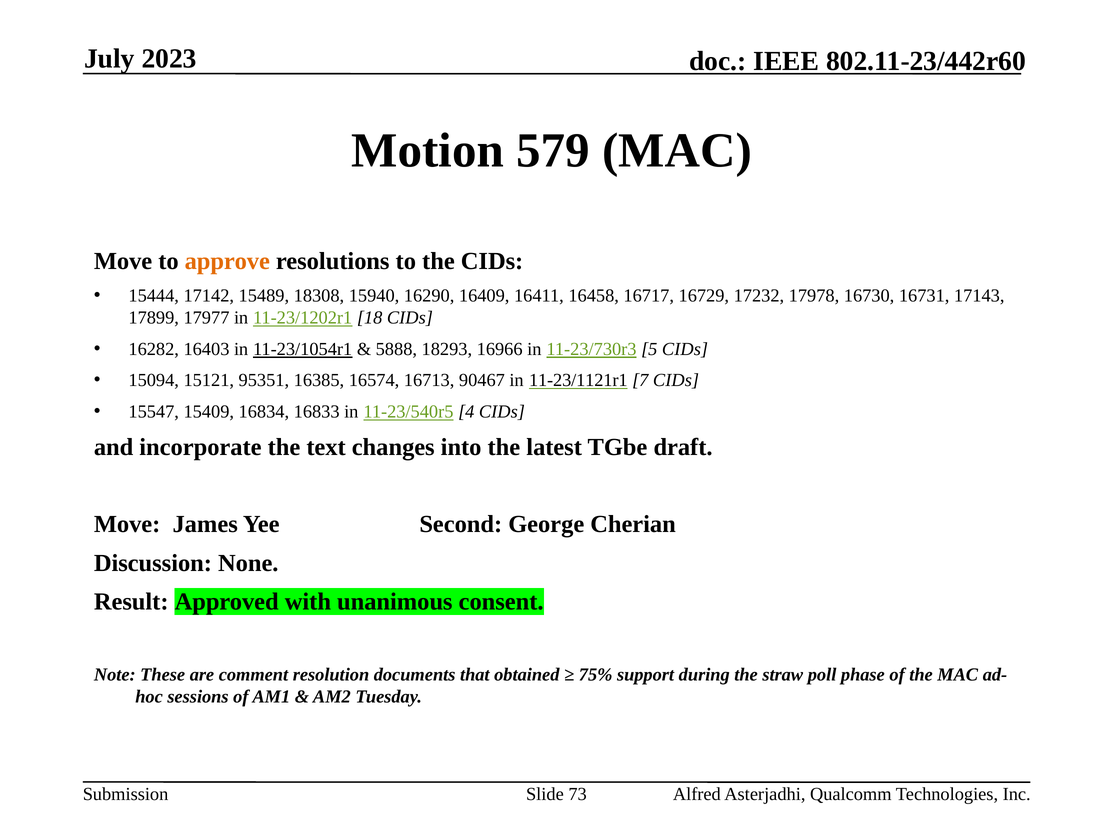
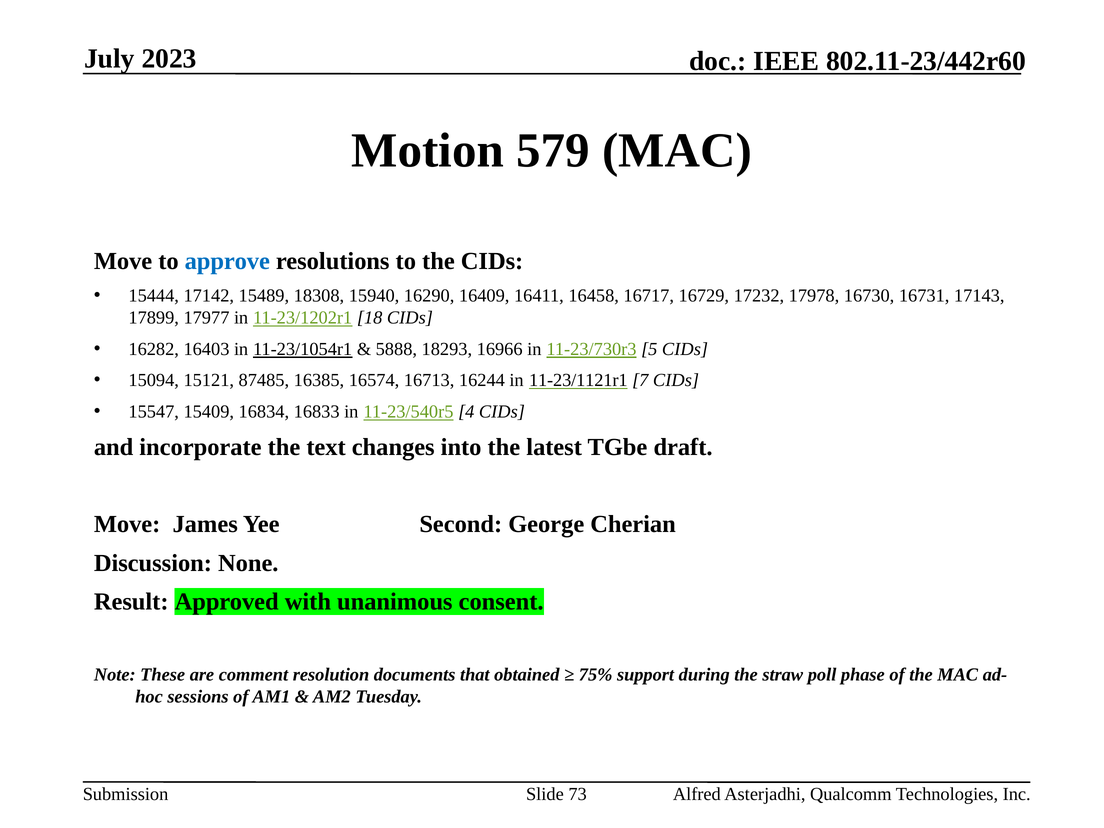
approve colour: orange -> blue
95351: 95351 -> 87485
90467: 90467 -> 16244
